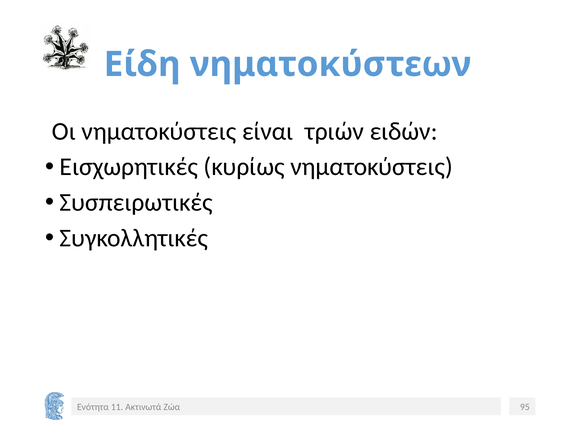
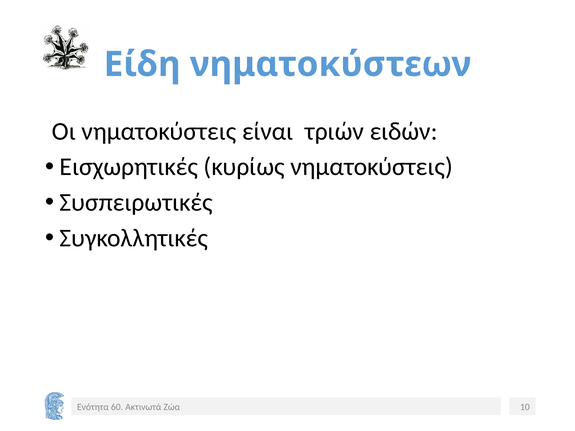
11: 11 -> 60
95: 95 -> 10
